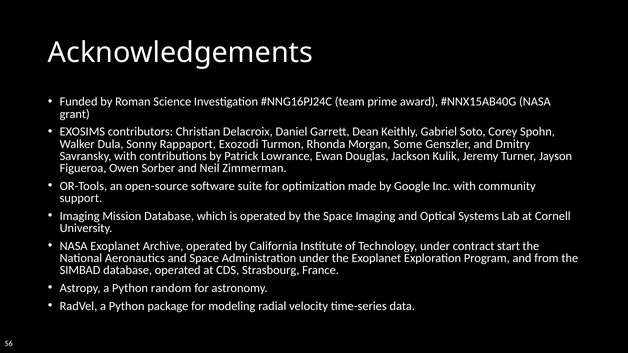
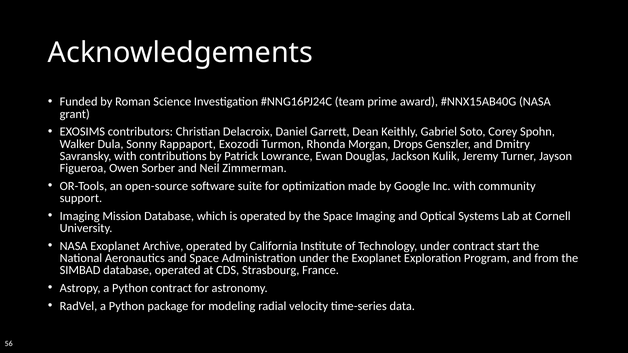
Some: Some -> Drops
Python random: random -> contract
